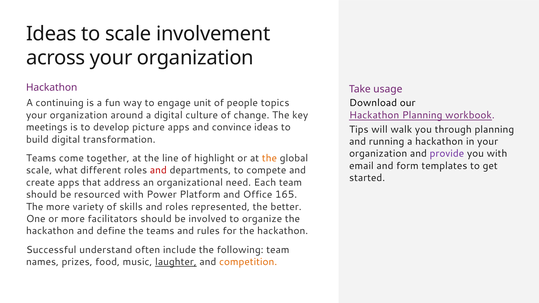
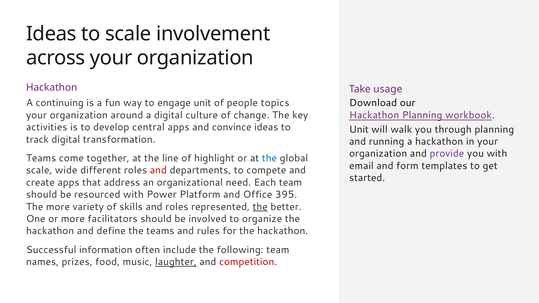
meetings: meetings -> activities
picture: picture -> central
Tips at (359, 129): Tips -> Unit
build: build -> track
the at (269, 158) colour: orange -> blue
what: what -> wide
165: 165 -> 395
the at (260, 207) underline: none -> present
understand: understand -> information
competition colour: orange -> red
